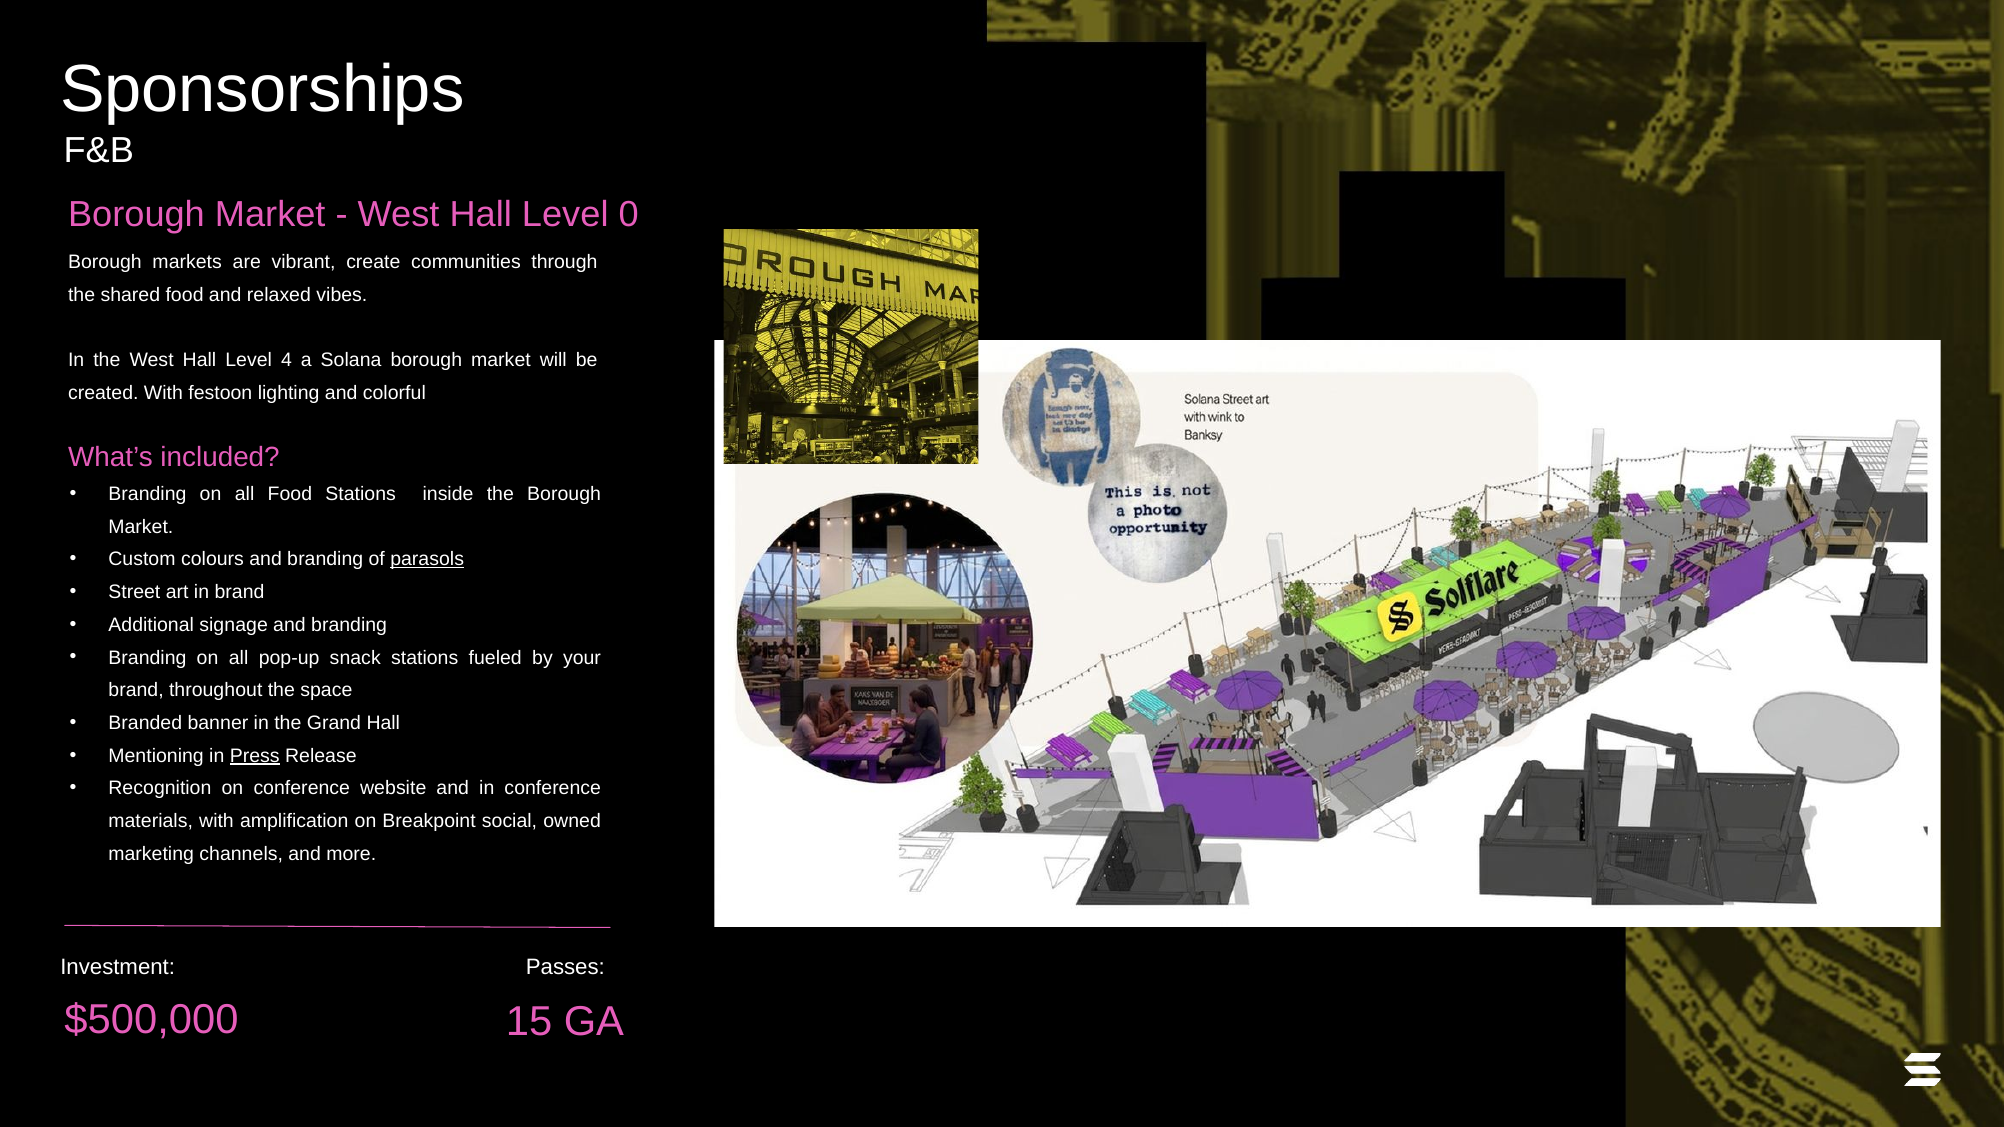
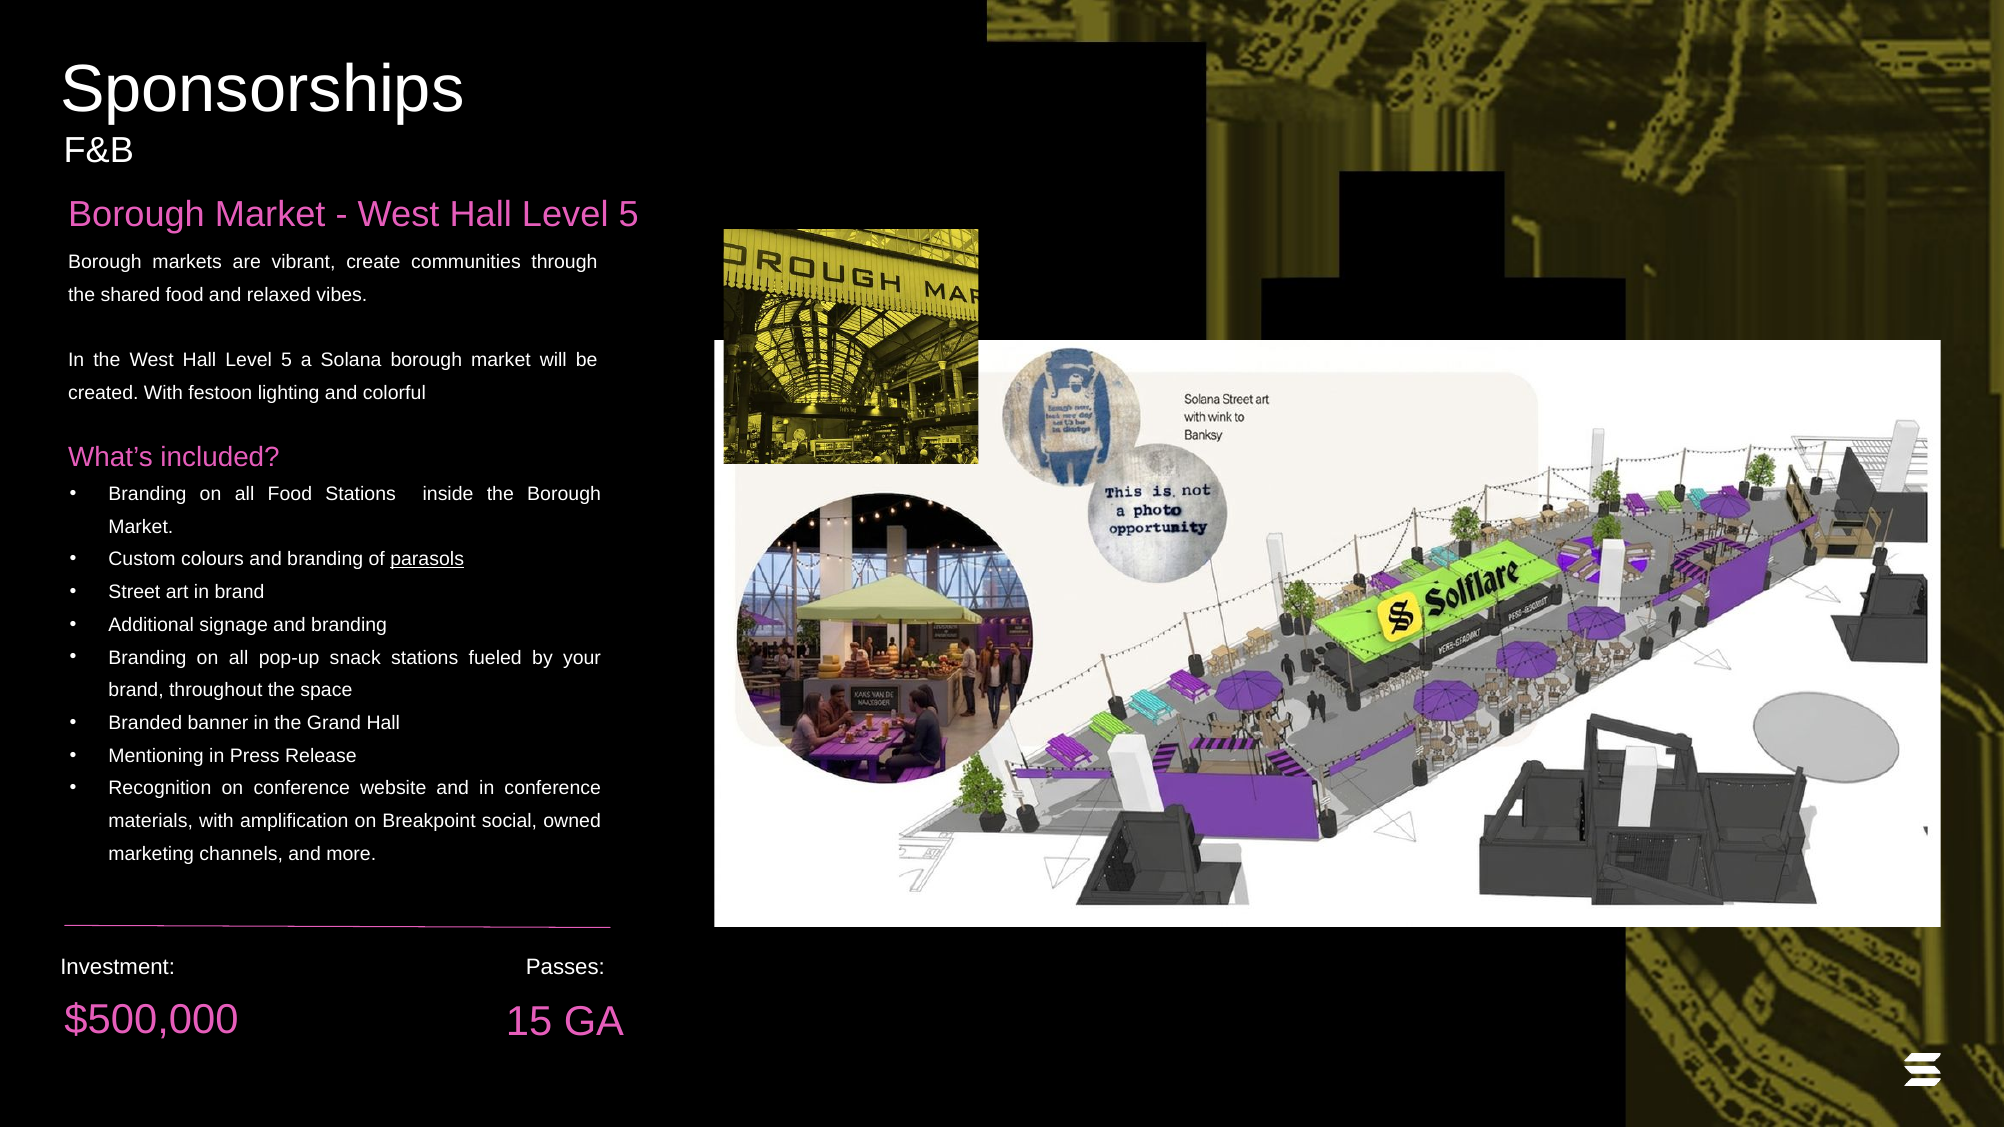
0 at (629, 214): 0 -> 5
4 at (286, 360): 4 -> 5
Press underline: present -> none
